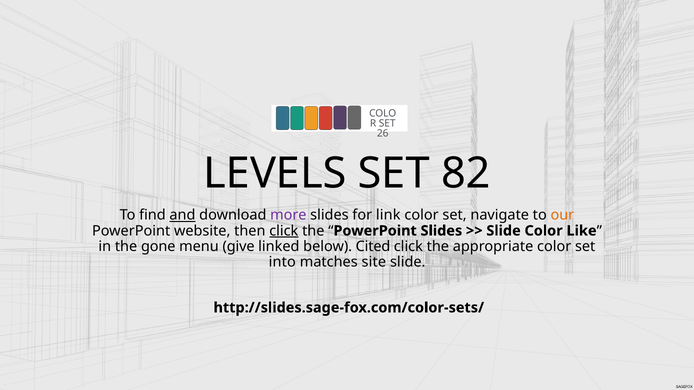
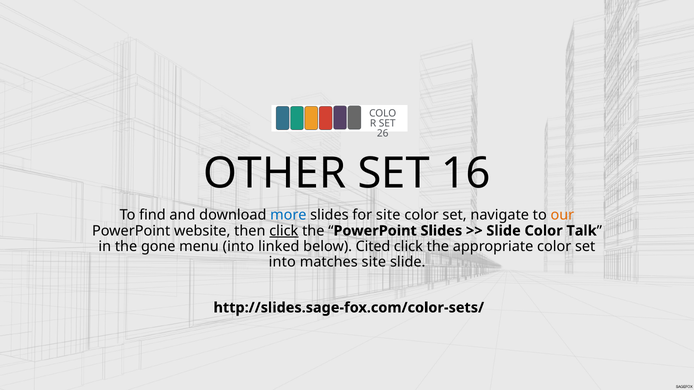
LEVELS: LEVELS -> OTHER
82: 82 -> 16
and underline: present -> none
more colour: purple -> blue
for link: link -> site
Like: Like -> Talk
menu give: give -> into
